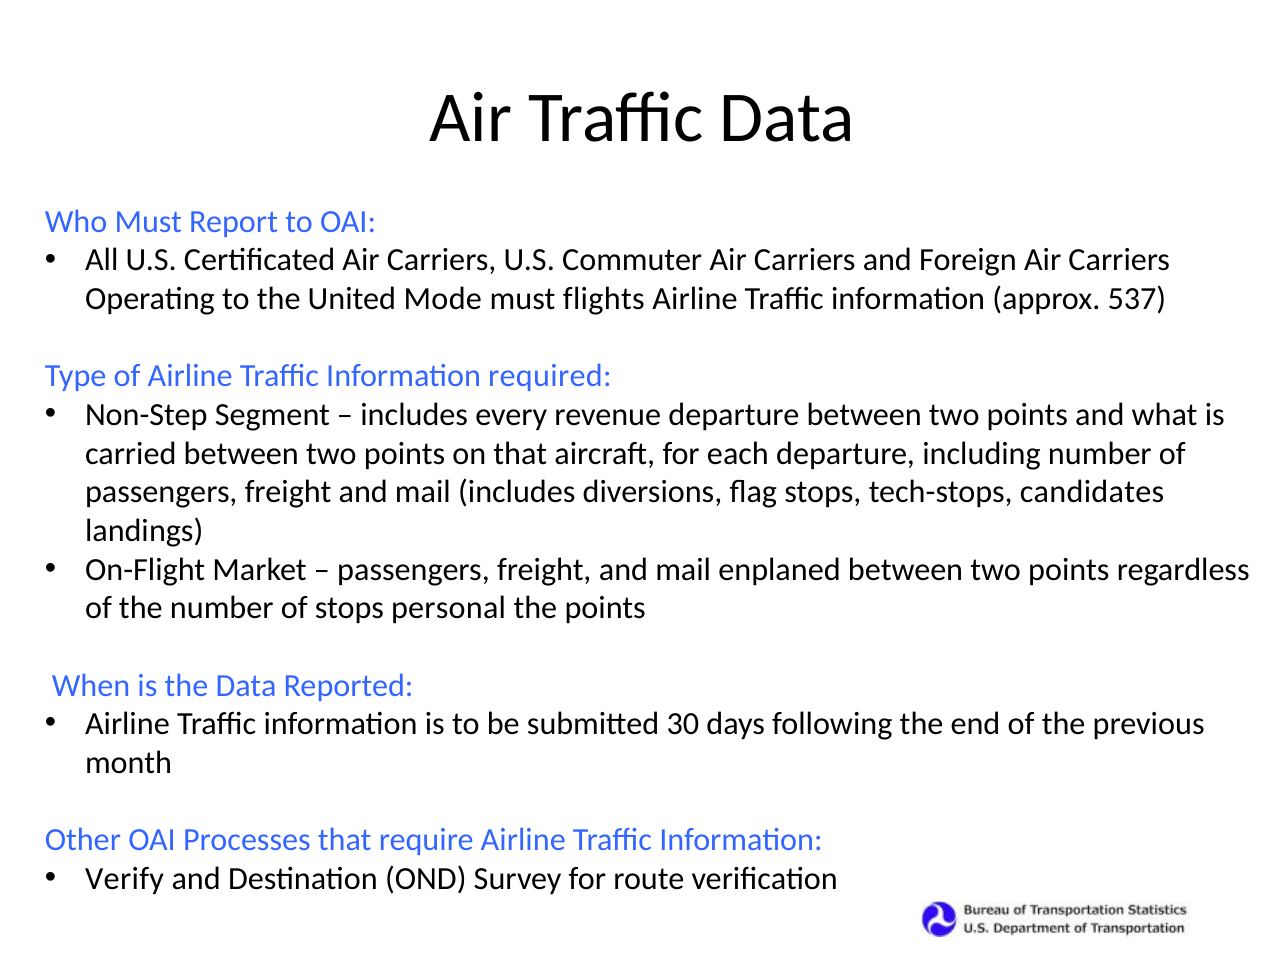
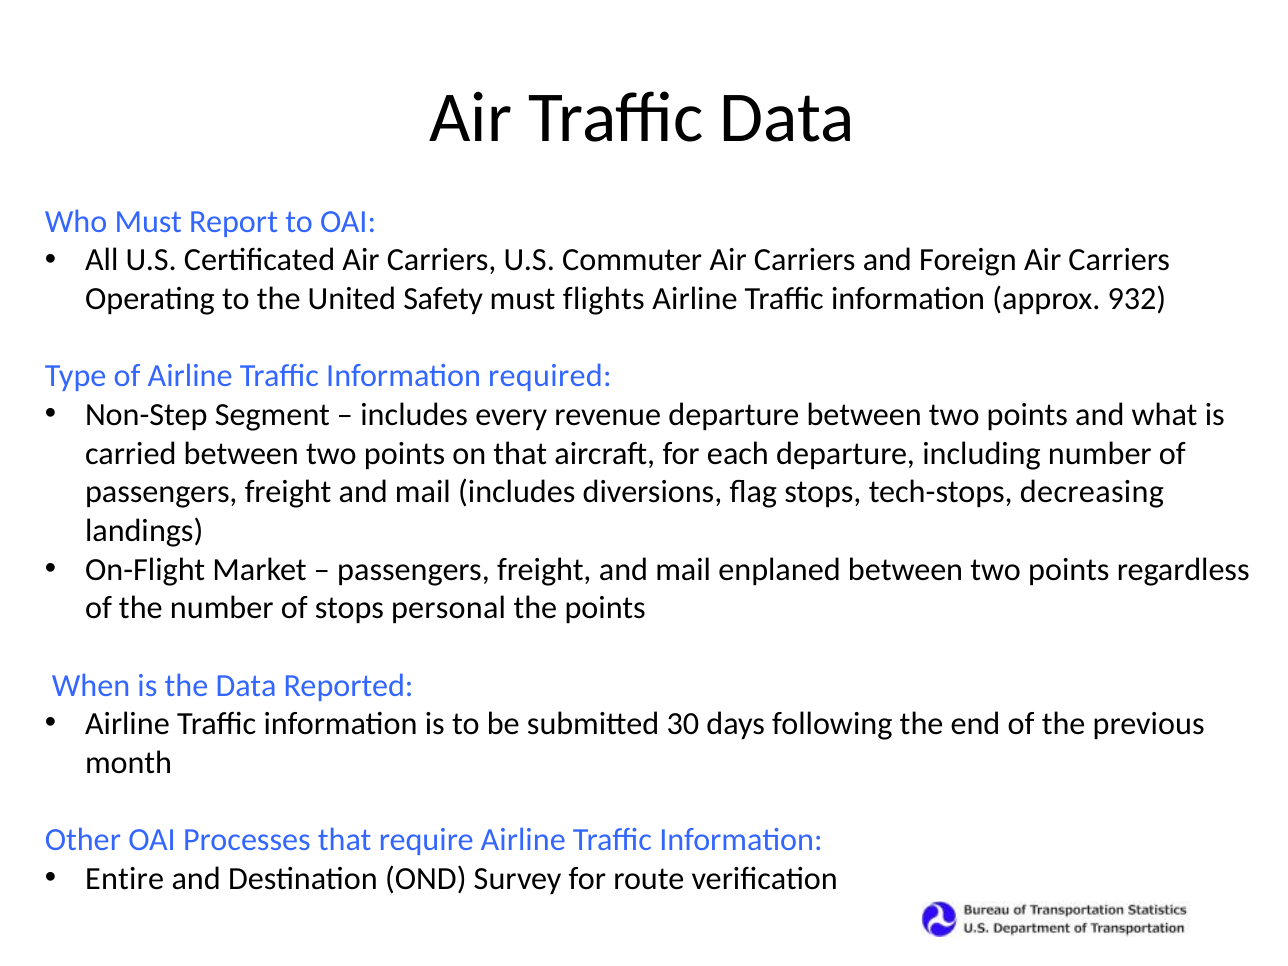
Mode: Mode -> Safety
537: 537 -> 932
candidates: candidates -> decreasing
Verify: Verify -> Entire
